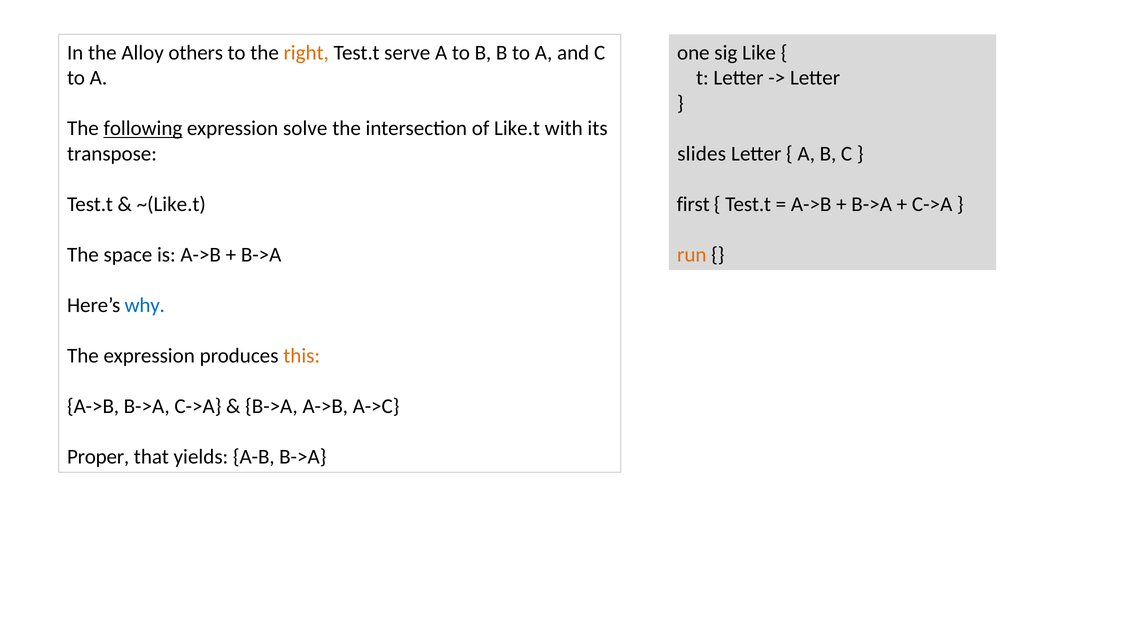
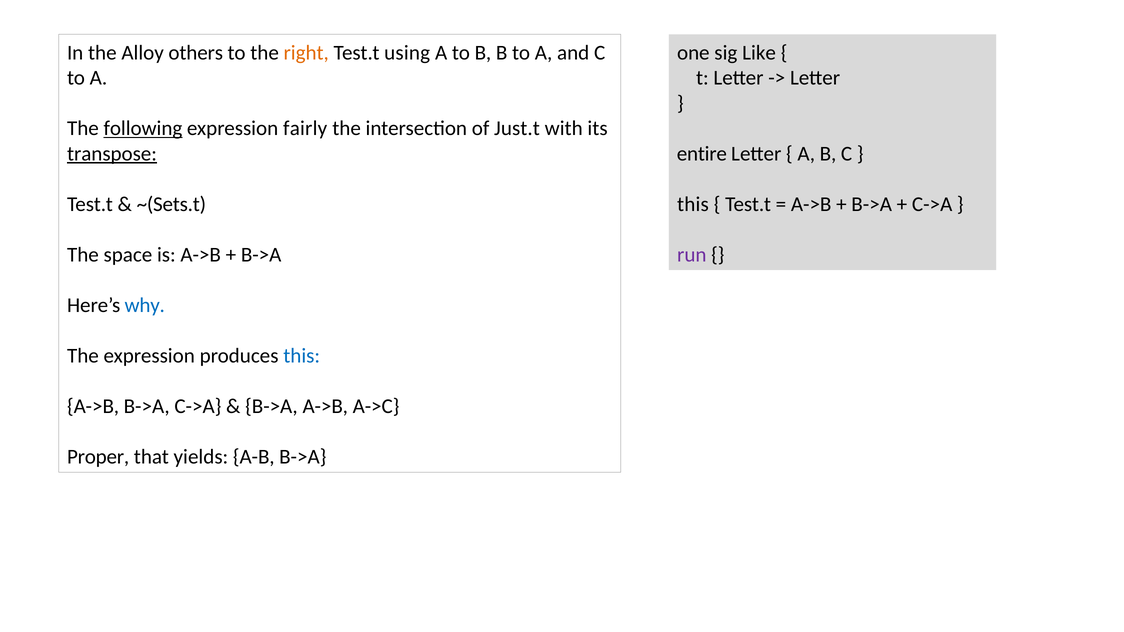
serve: serve -> using
solve: solve -> fairly
Like.t: Like.t -> Just.t
transpose underline: none -> present
slides: slides -> entire
~(Like.t: ~(Like.t -> ~(Sets.t
first at (693, 204): first -> this
run colour: orange -> purple
this at (302, 356) colour: orange -> blue
